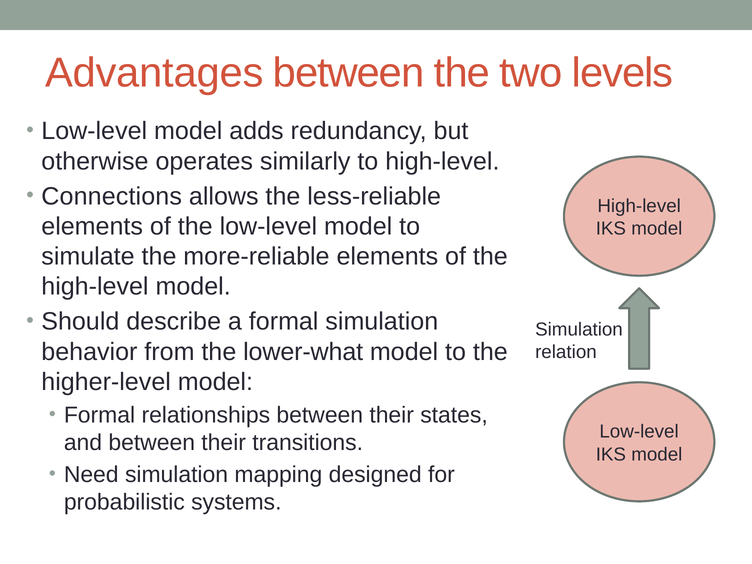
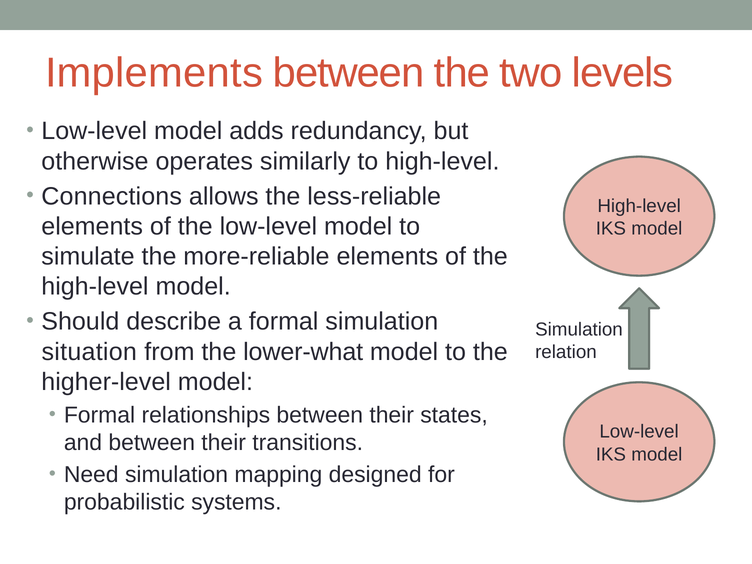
Advantages: Advantages -> Implements
behavior: behavior -> situation
